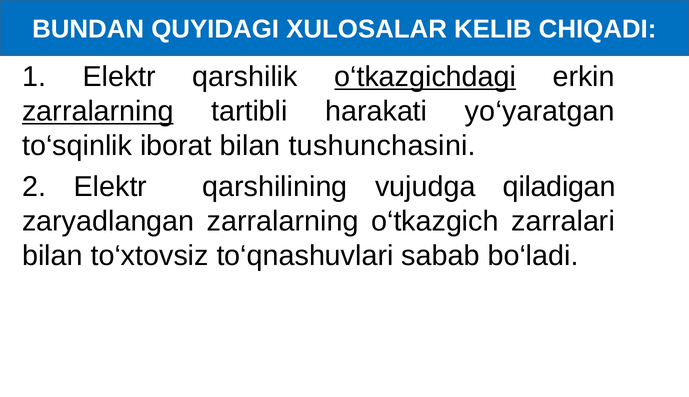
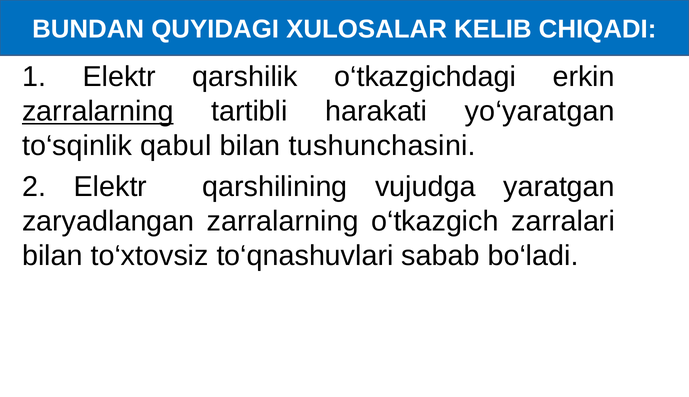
o‘tkazgichdagi underline: present -> none
iborat: iborat -> qabul
qiladigan: qiladigan -> yaratgan
